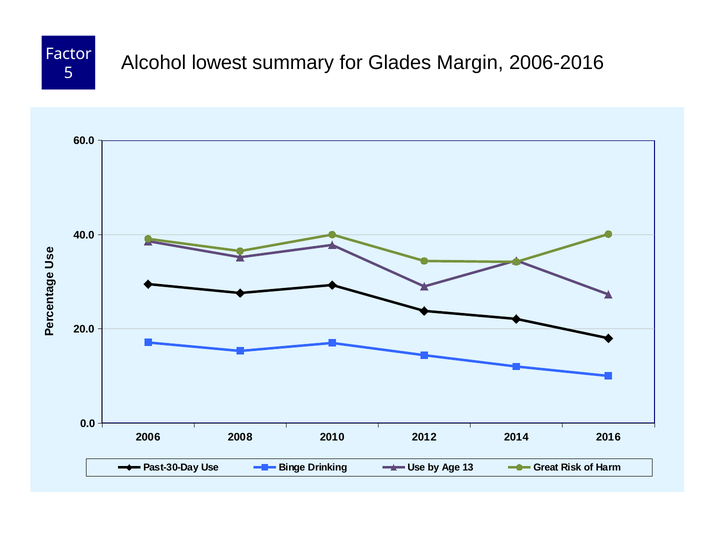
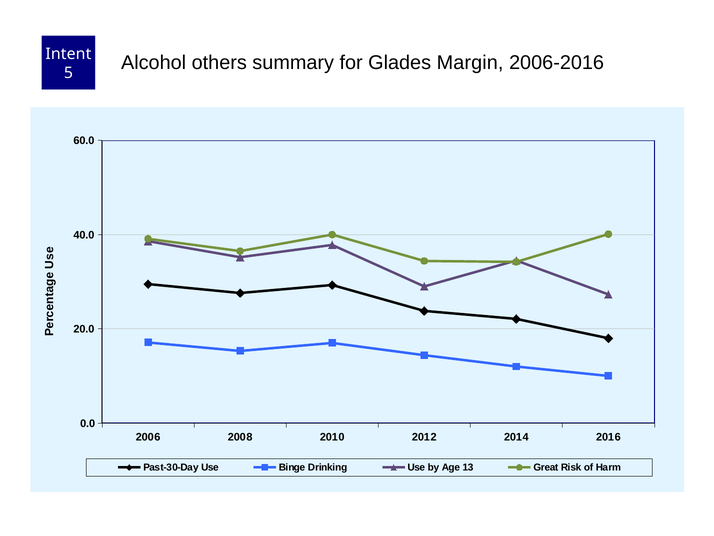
Factor: Factor -> Intent
lowest: lowest -> others
